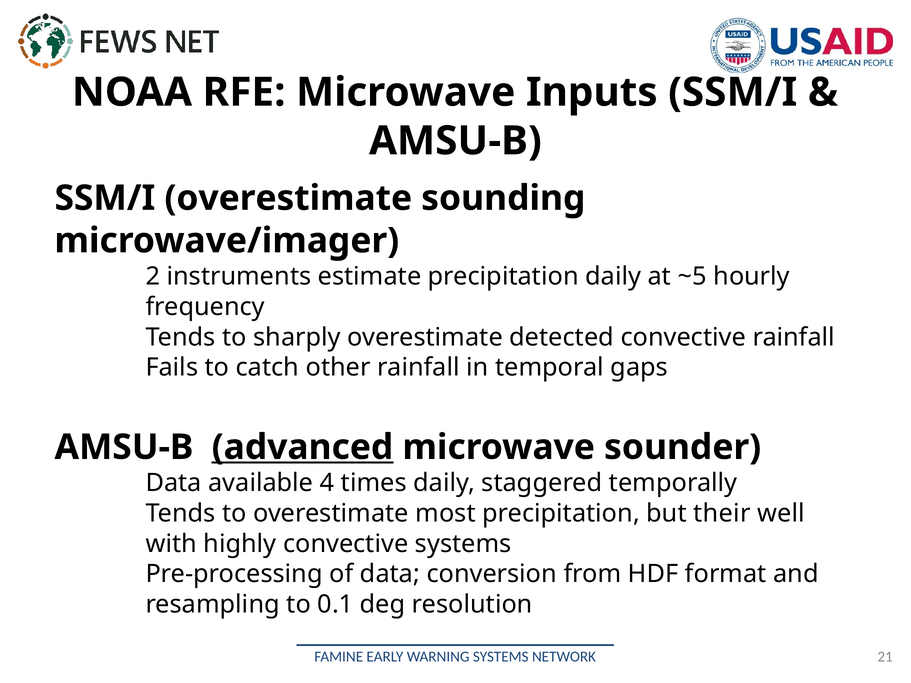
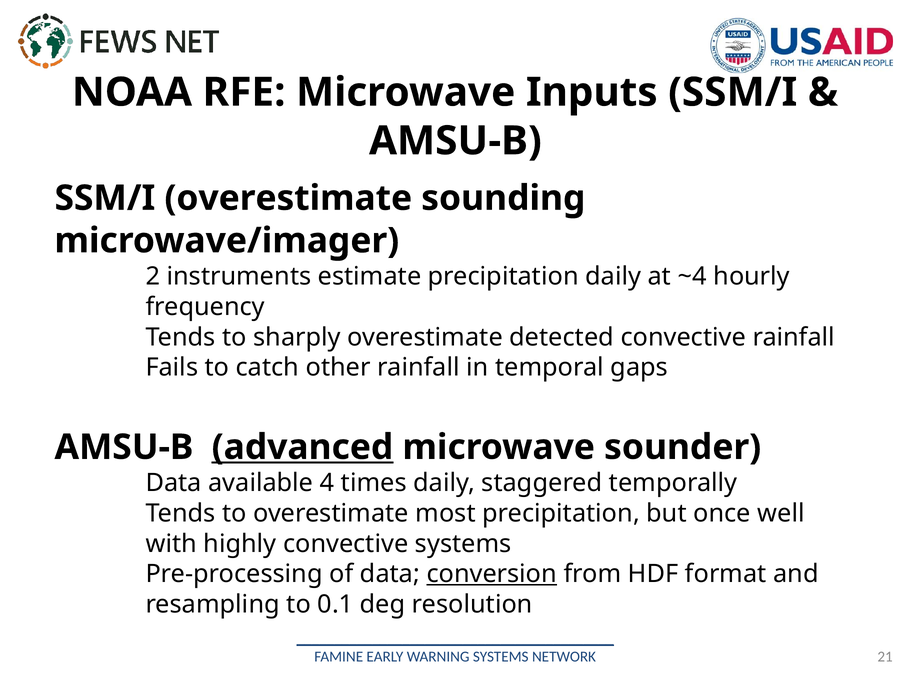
~5: ~5 -> ~4
their: their -> once
conversion underline: none -> present
